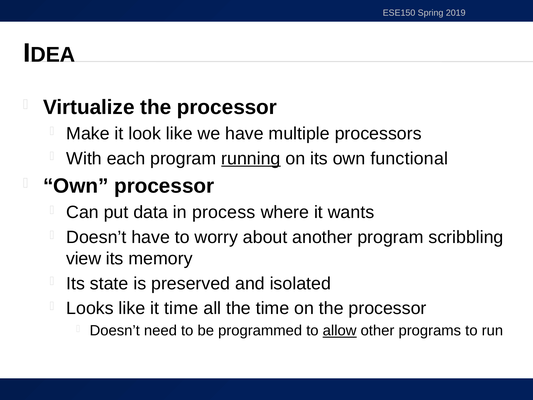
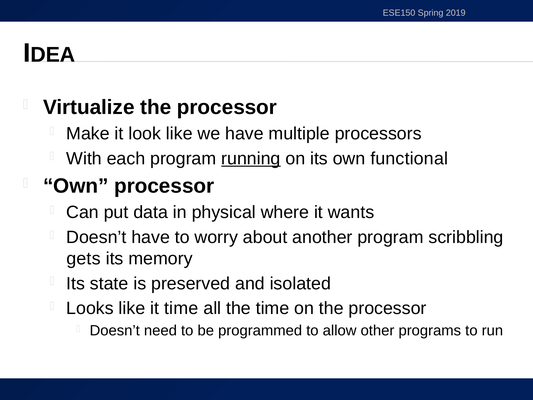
process: process -> physical
view: view -> gets
allow underline: present -> none
